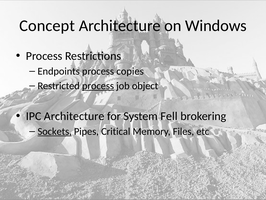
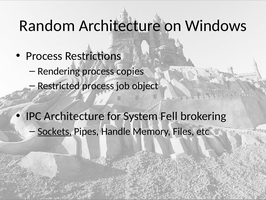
Concept: Concept -> Random
Endpoints: Endpoints -> Rendering
process at (98, 86) underline: present -> none
Critical: Critical -> Handle
